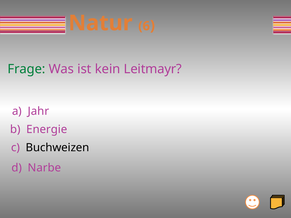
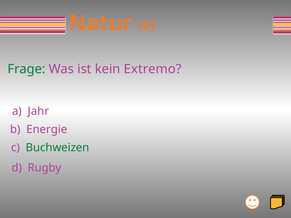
Leitmayr: Leitmayr -> Extremo
Buchweizen colour: black -> green
Narbe: Narbe -> Rugby
